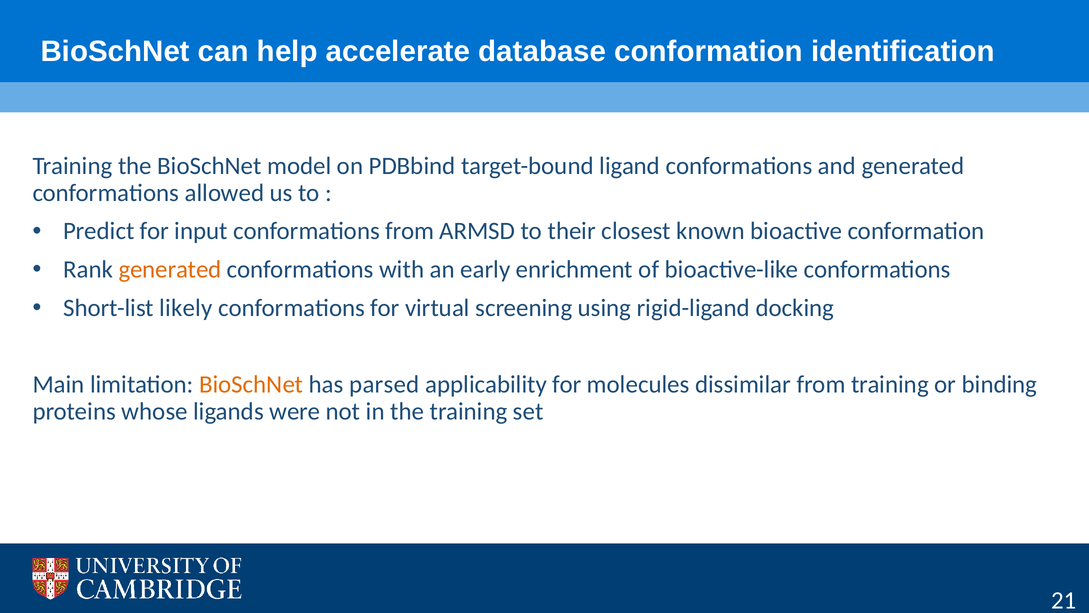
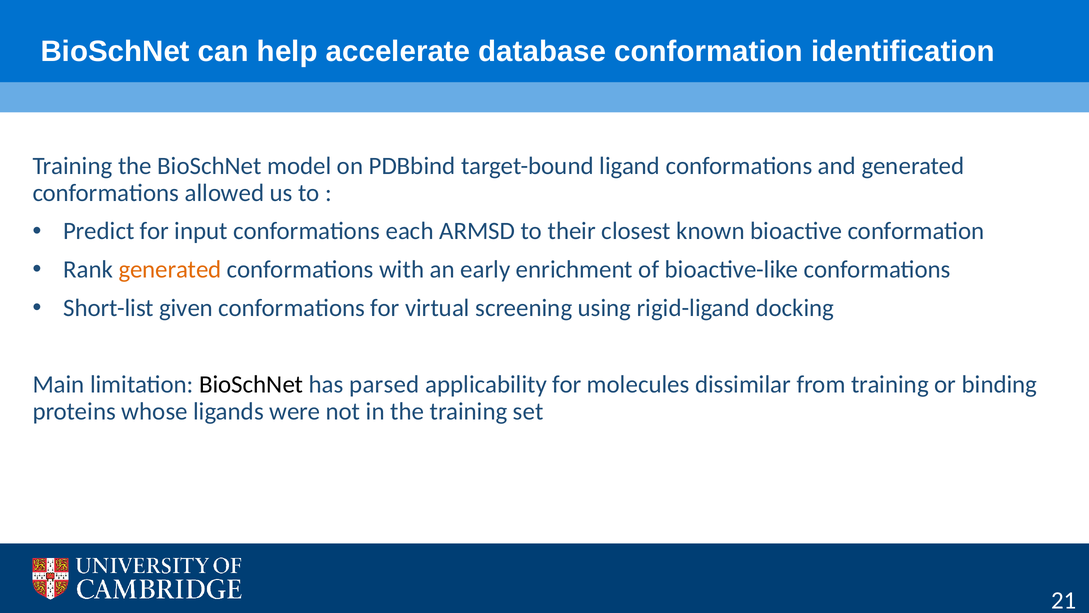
conformations from: from -> each
likely: likely -> given
BioSchNet at (251, 384) colour: orange -> black
